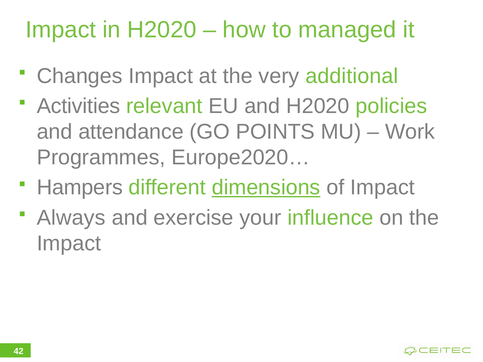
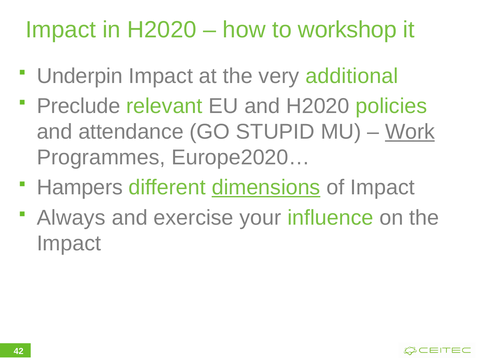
managed: managed -> workshop
Changes: Changes -> Underpin
Activities: Activities -> Preclude
POINTS: POINTS -> STUPID
Work underline: none -> present
